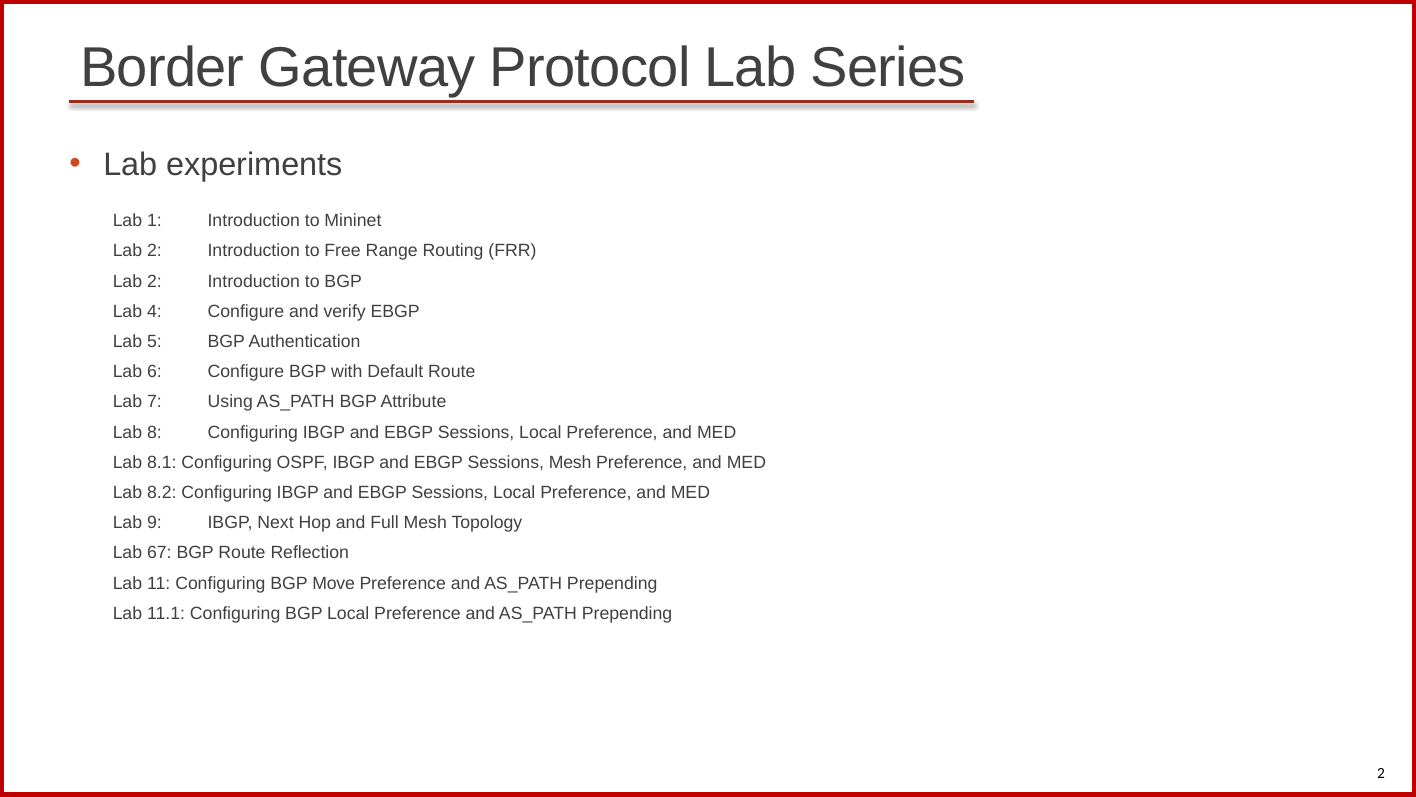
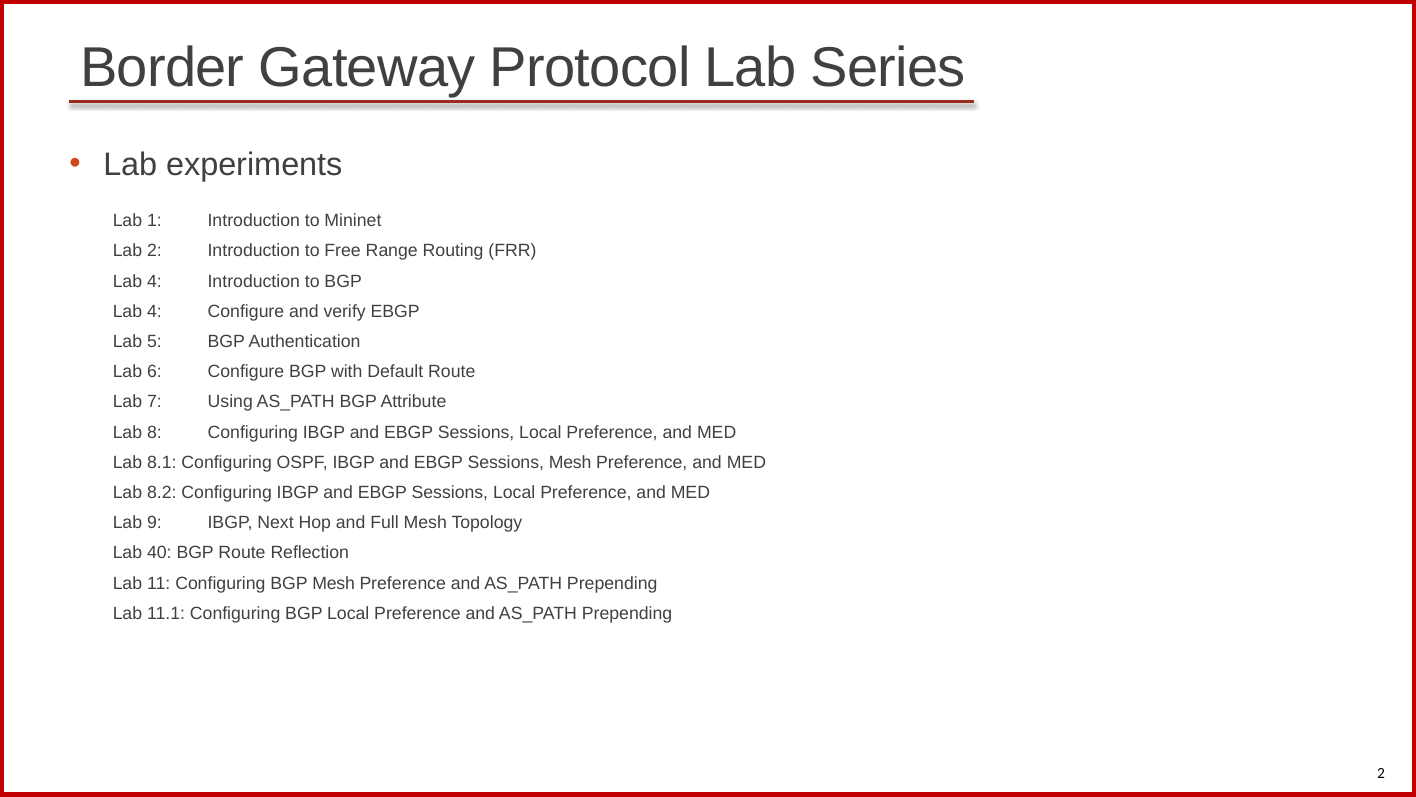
2 at (154, 281): 2 -> 4
67: 67 -> 40
BGP Move: Move -> Mesh
